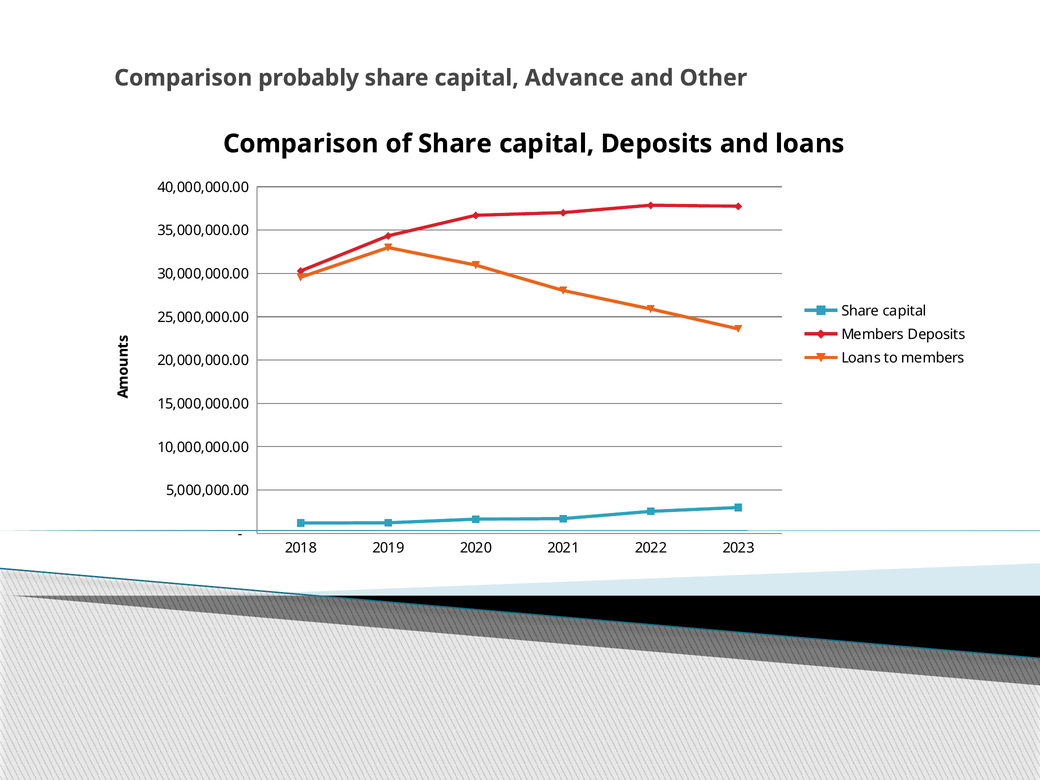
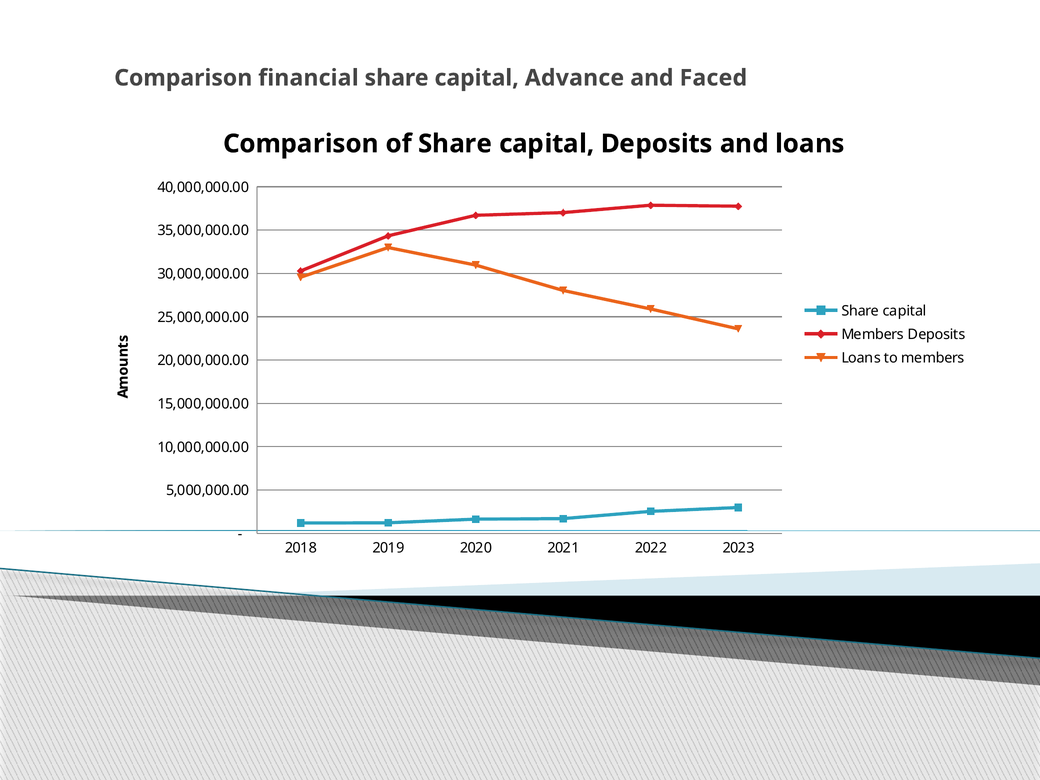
probably: probably -> financial
Other: Other -> Faced
